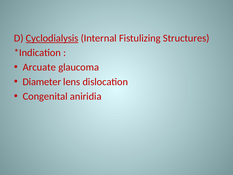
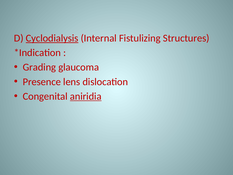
Arcuate: Arcuate -> Grading
Diameter: Diameter -> Presence
aniridia underline: none -> present
